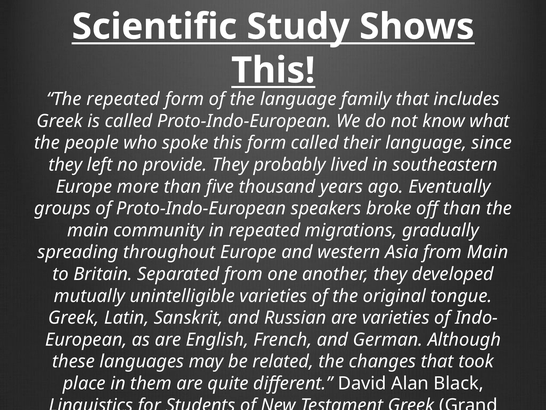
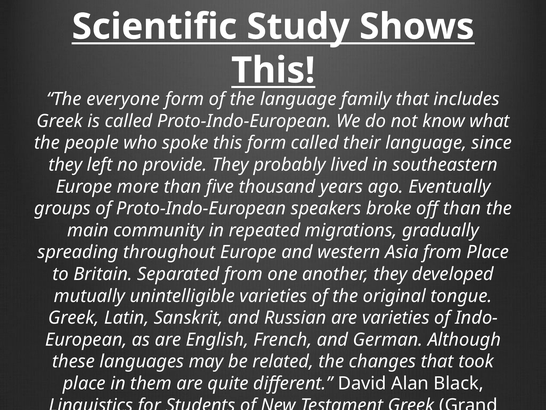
The repeated: repeated -> everyone
from Main: Main -> Place
